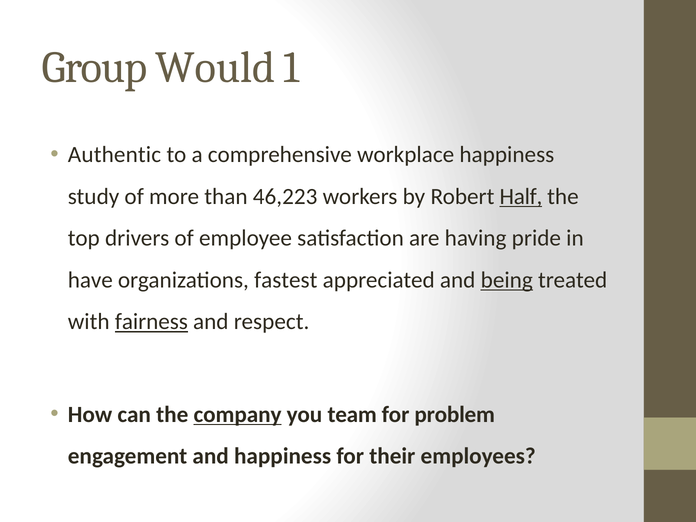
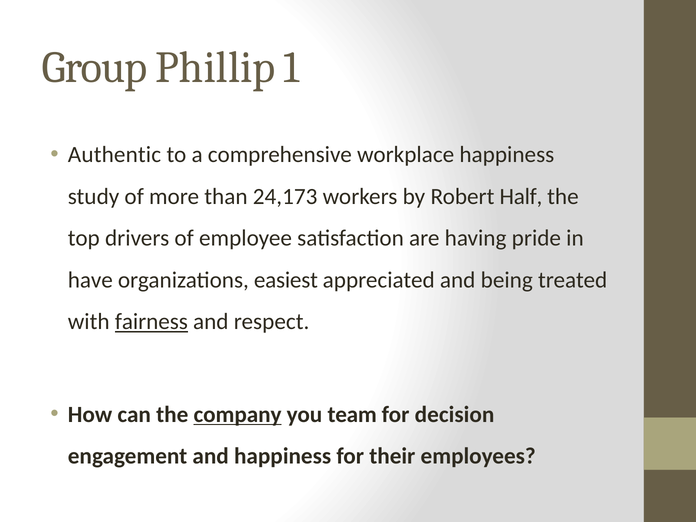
Would: Would -> Phillip
46,223: 46,223 -> 24,173
Half underline: present -> none
fastest: fastest -> easiest
being underline: present -> none
problem: problem -> decision
